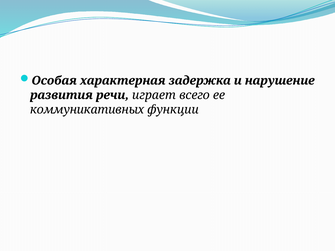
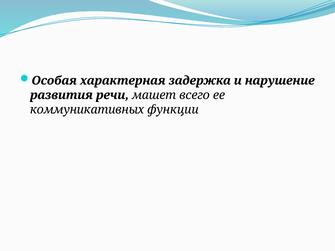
играет: играет -> машет
